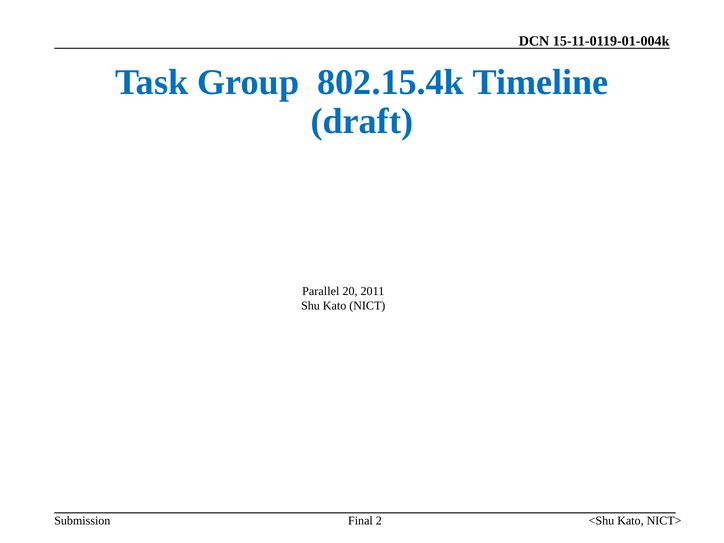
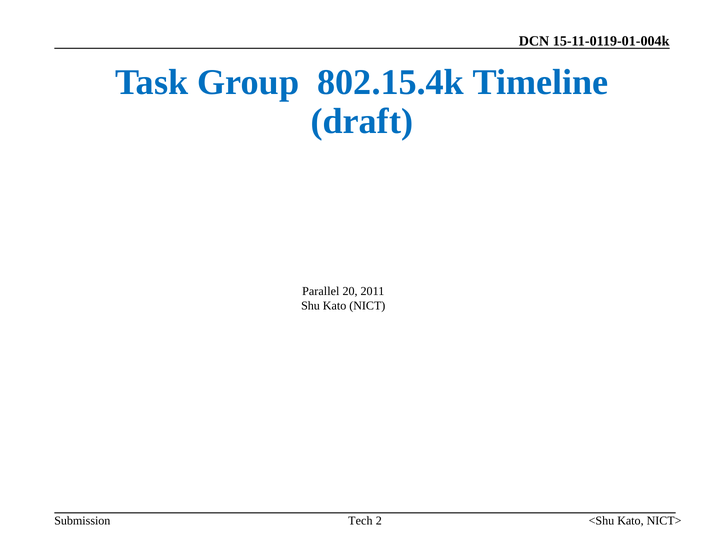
Final: Final -> Tech
